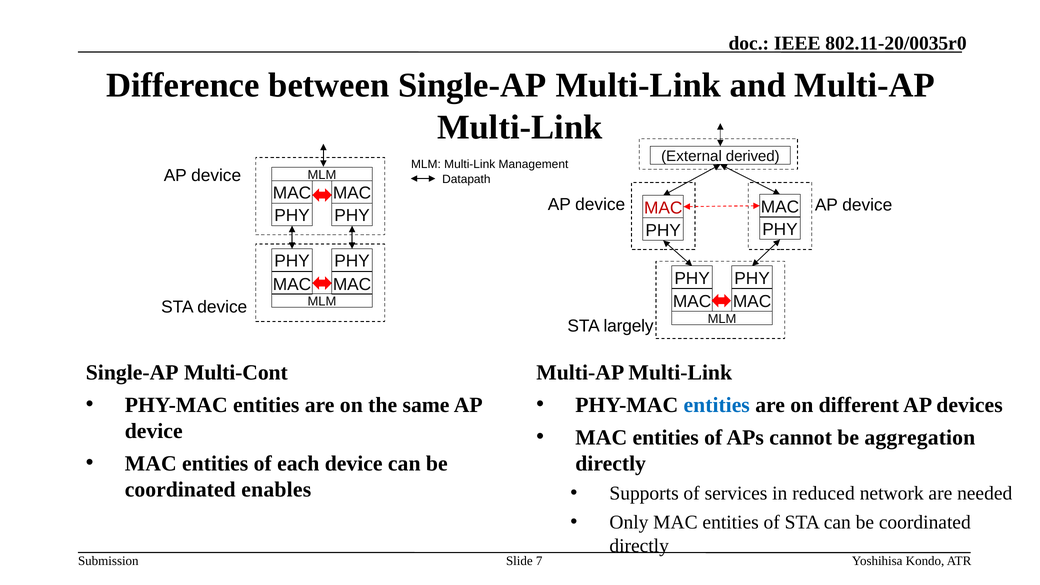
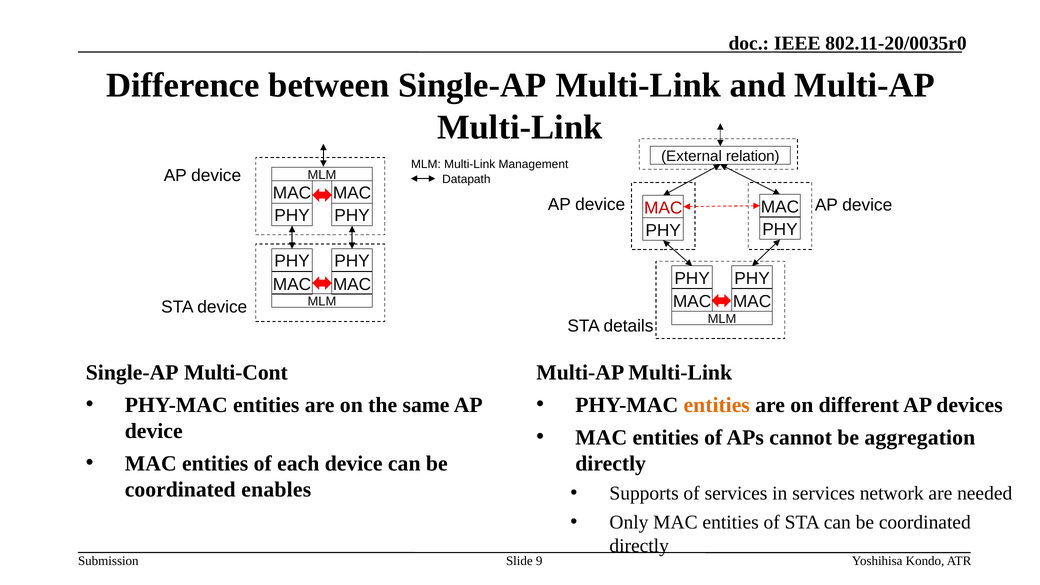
derived: derived -> relation
largely: largely -> details
entities at (717, 405) colour: blue -> orange
in reduced: reduced -> services
7: 7 -> 9
